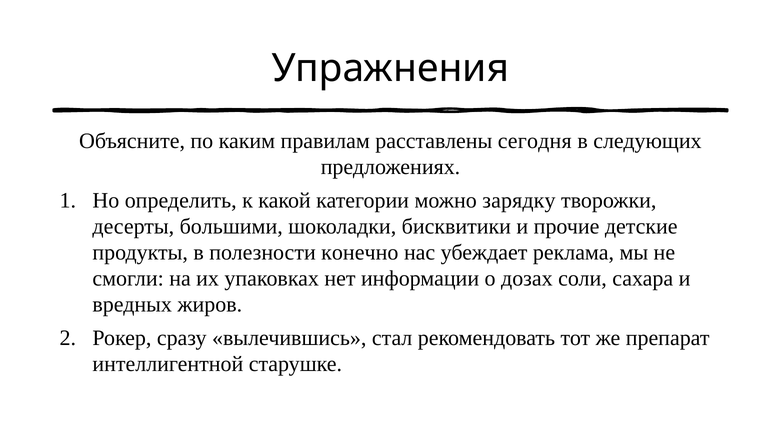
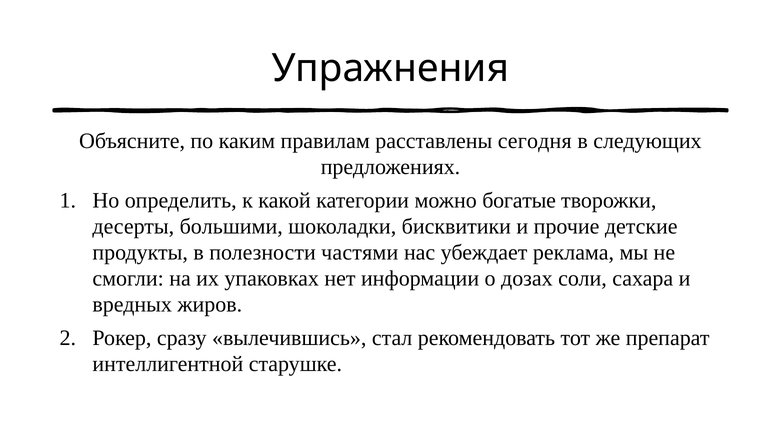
зарядку: зарядку -> богатые
конечно: конечно -> частями
